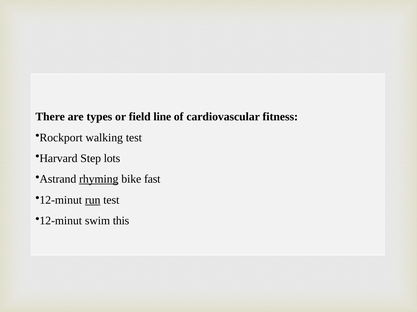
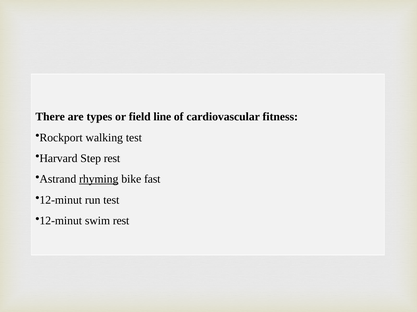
Step lots: lots -> rest
run underline: present -> none
swim this: this -> rest
